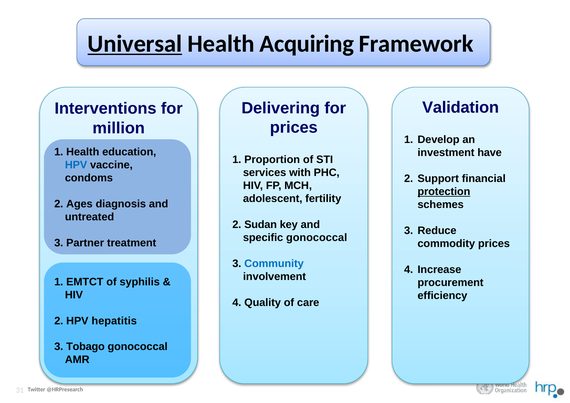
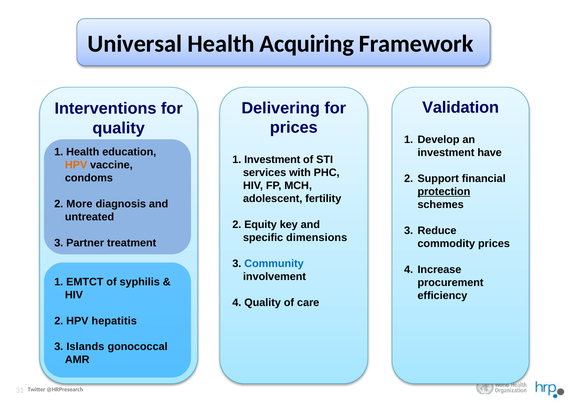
Universal underline: present -> none
million at (119, 128): million -> quality
1 Proportion: Proportion -> Investment
HPV at (76, 165) colour: blue -> orange
Ages: Ages -> More
Sudan: Sudan -> Equity
specific gonococcal: gonococcal -> dimensions
Tobago: Tobago -> Islands
